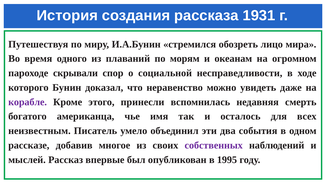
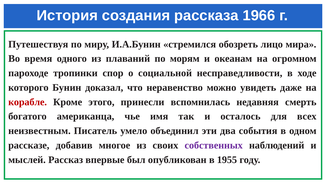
1931: 1931 -> 1966
скрывали: скрывали -> тропинки
корабле colour: purple -> red
1995: 1995 -> 1955
